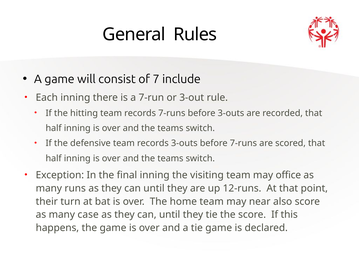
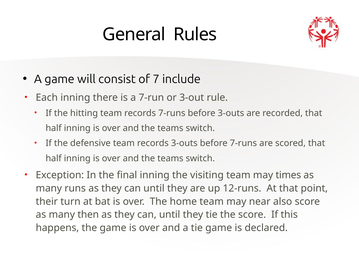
office: office -> times
case: case -> then
